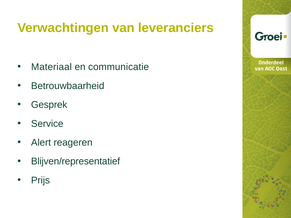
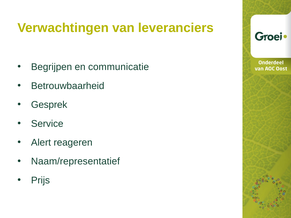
Materiaal: Materiaal -> Begrijpen
Blijven/representatief: Blijven/representatief -> Naam/representatief
